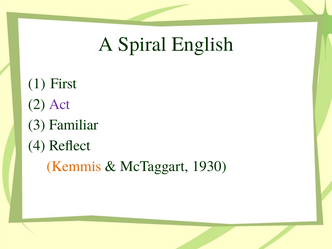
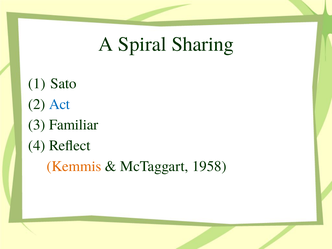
English: English -> Sharing
First: First -> Sato
Act colour: purple -> blue
1930: 1930 -> 1958
